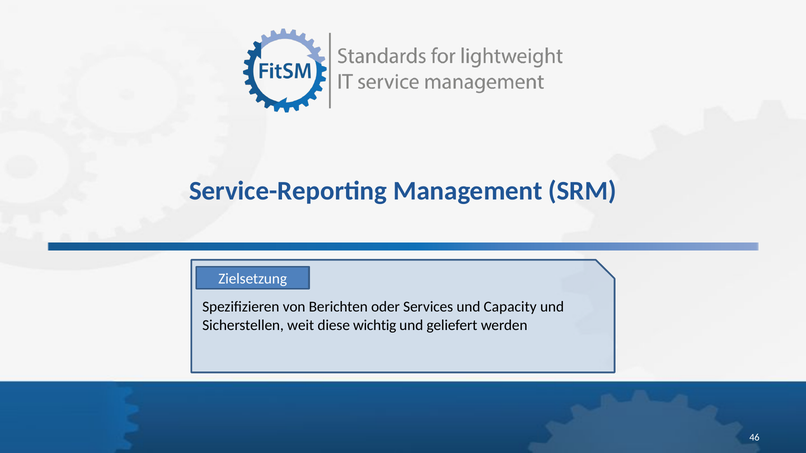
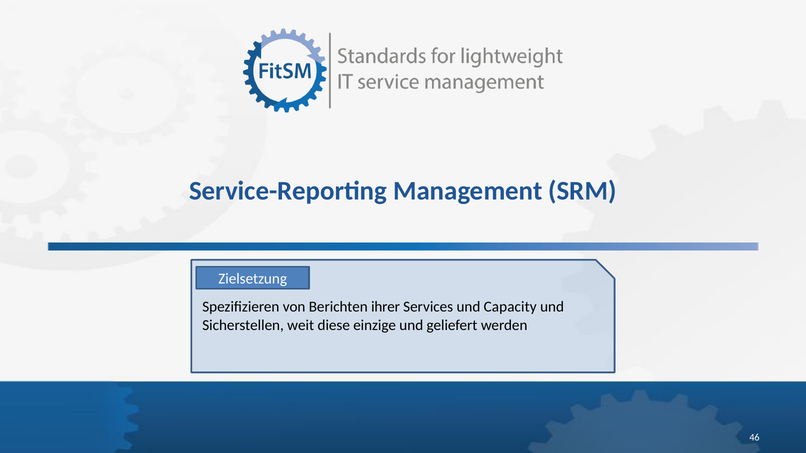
oder: oder -> ihrer
wichtig: wichtig -> einzige
